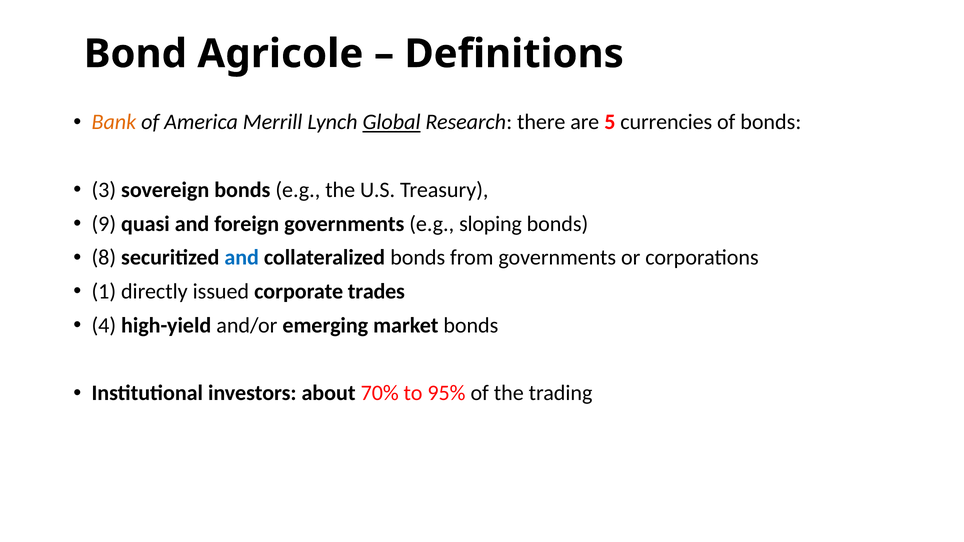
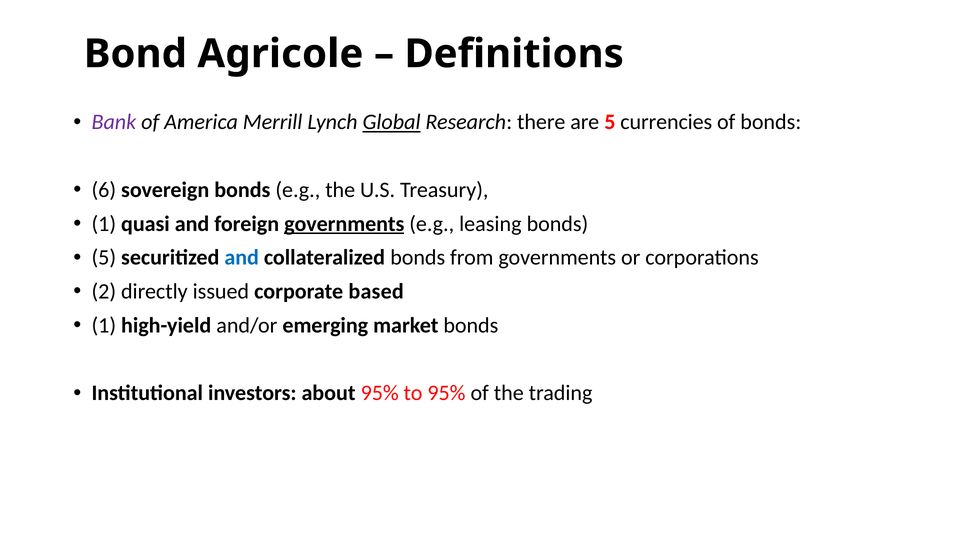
Bank colour: orange -> purple
3: 3 -> 6
9 at (104, 224): 9 -> 1
governments at (344, 224) underline: none -> present
sloping: sloping -> leasing
8 at (104, 258): 8 -> 5
1: 1 -> 2
trades: trades -> based
4 at (104, 326): 4 -> 1
about 70%: 70% -> 95%
